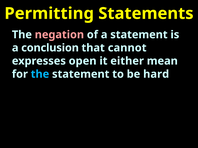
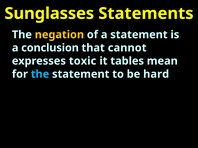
Permitting: Permitting -> Sunglasses
negation colour: pink -> yellow
open: open -> toxic
either: either -> tables
